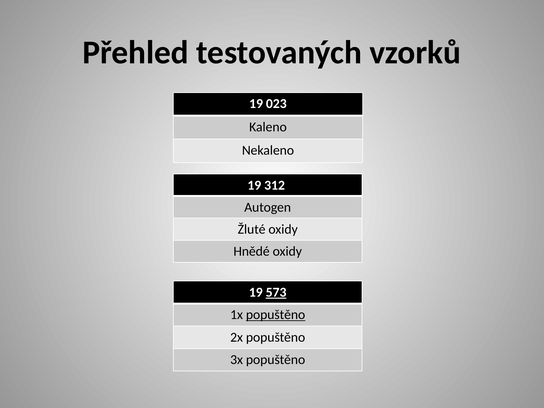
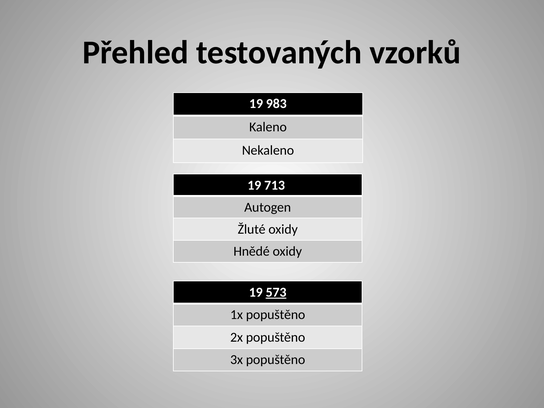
023: 023 -> 983
312: 312 -> 713
popuštěno at (276, 315) underline: present -> none
